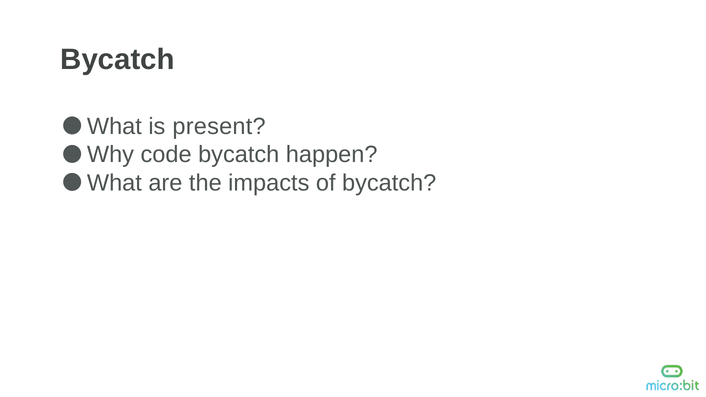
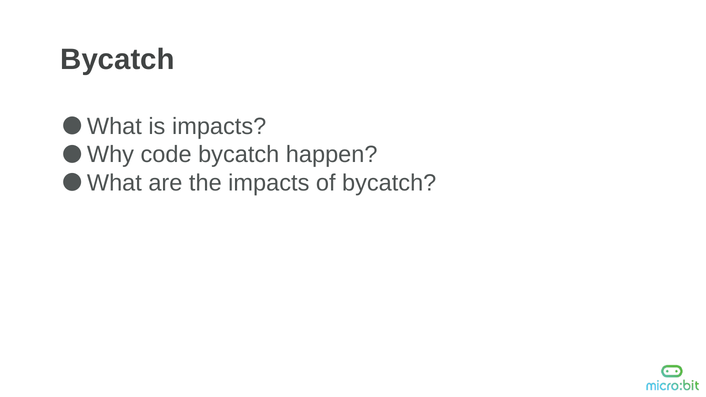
is present: present -> impacts
